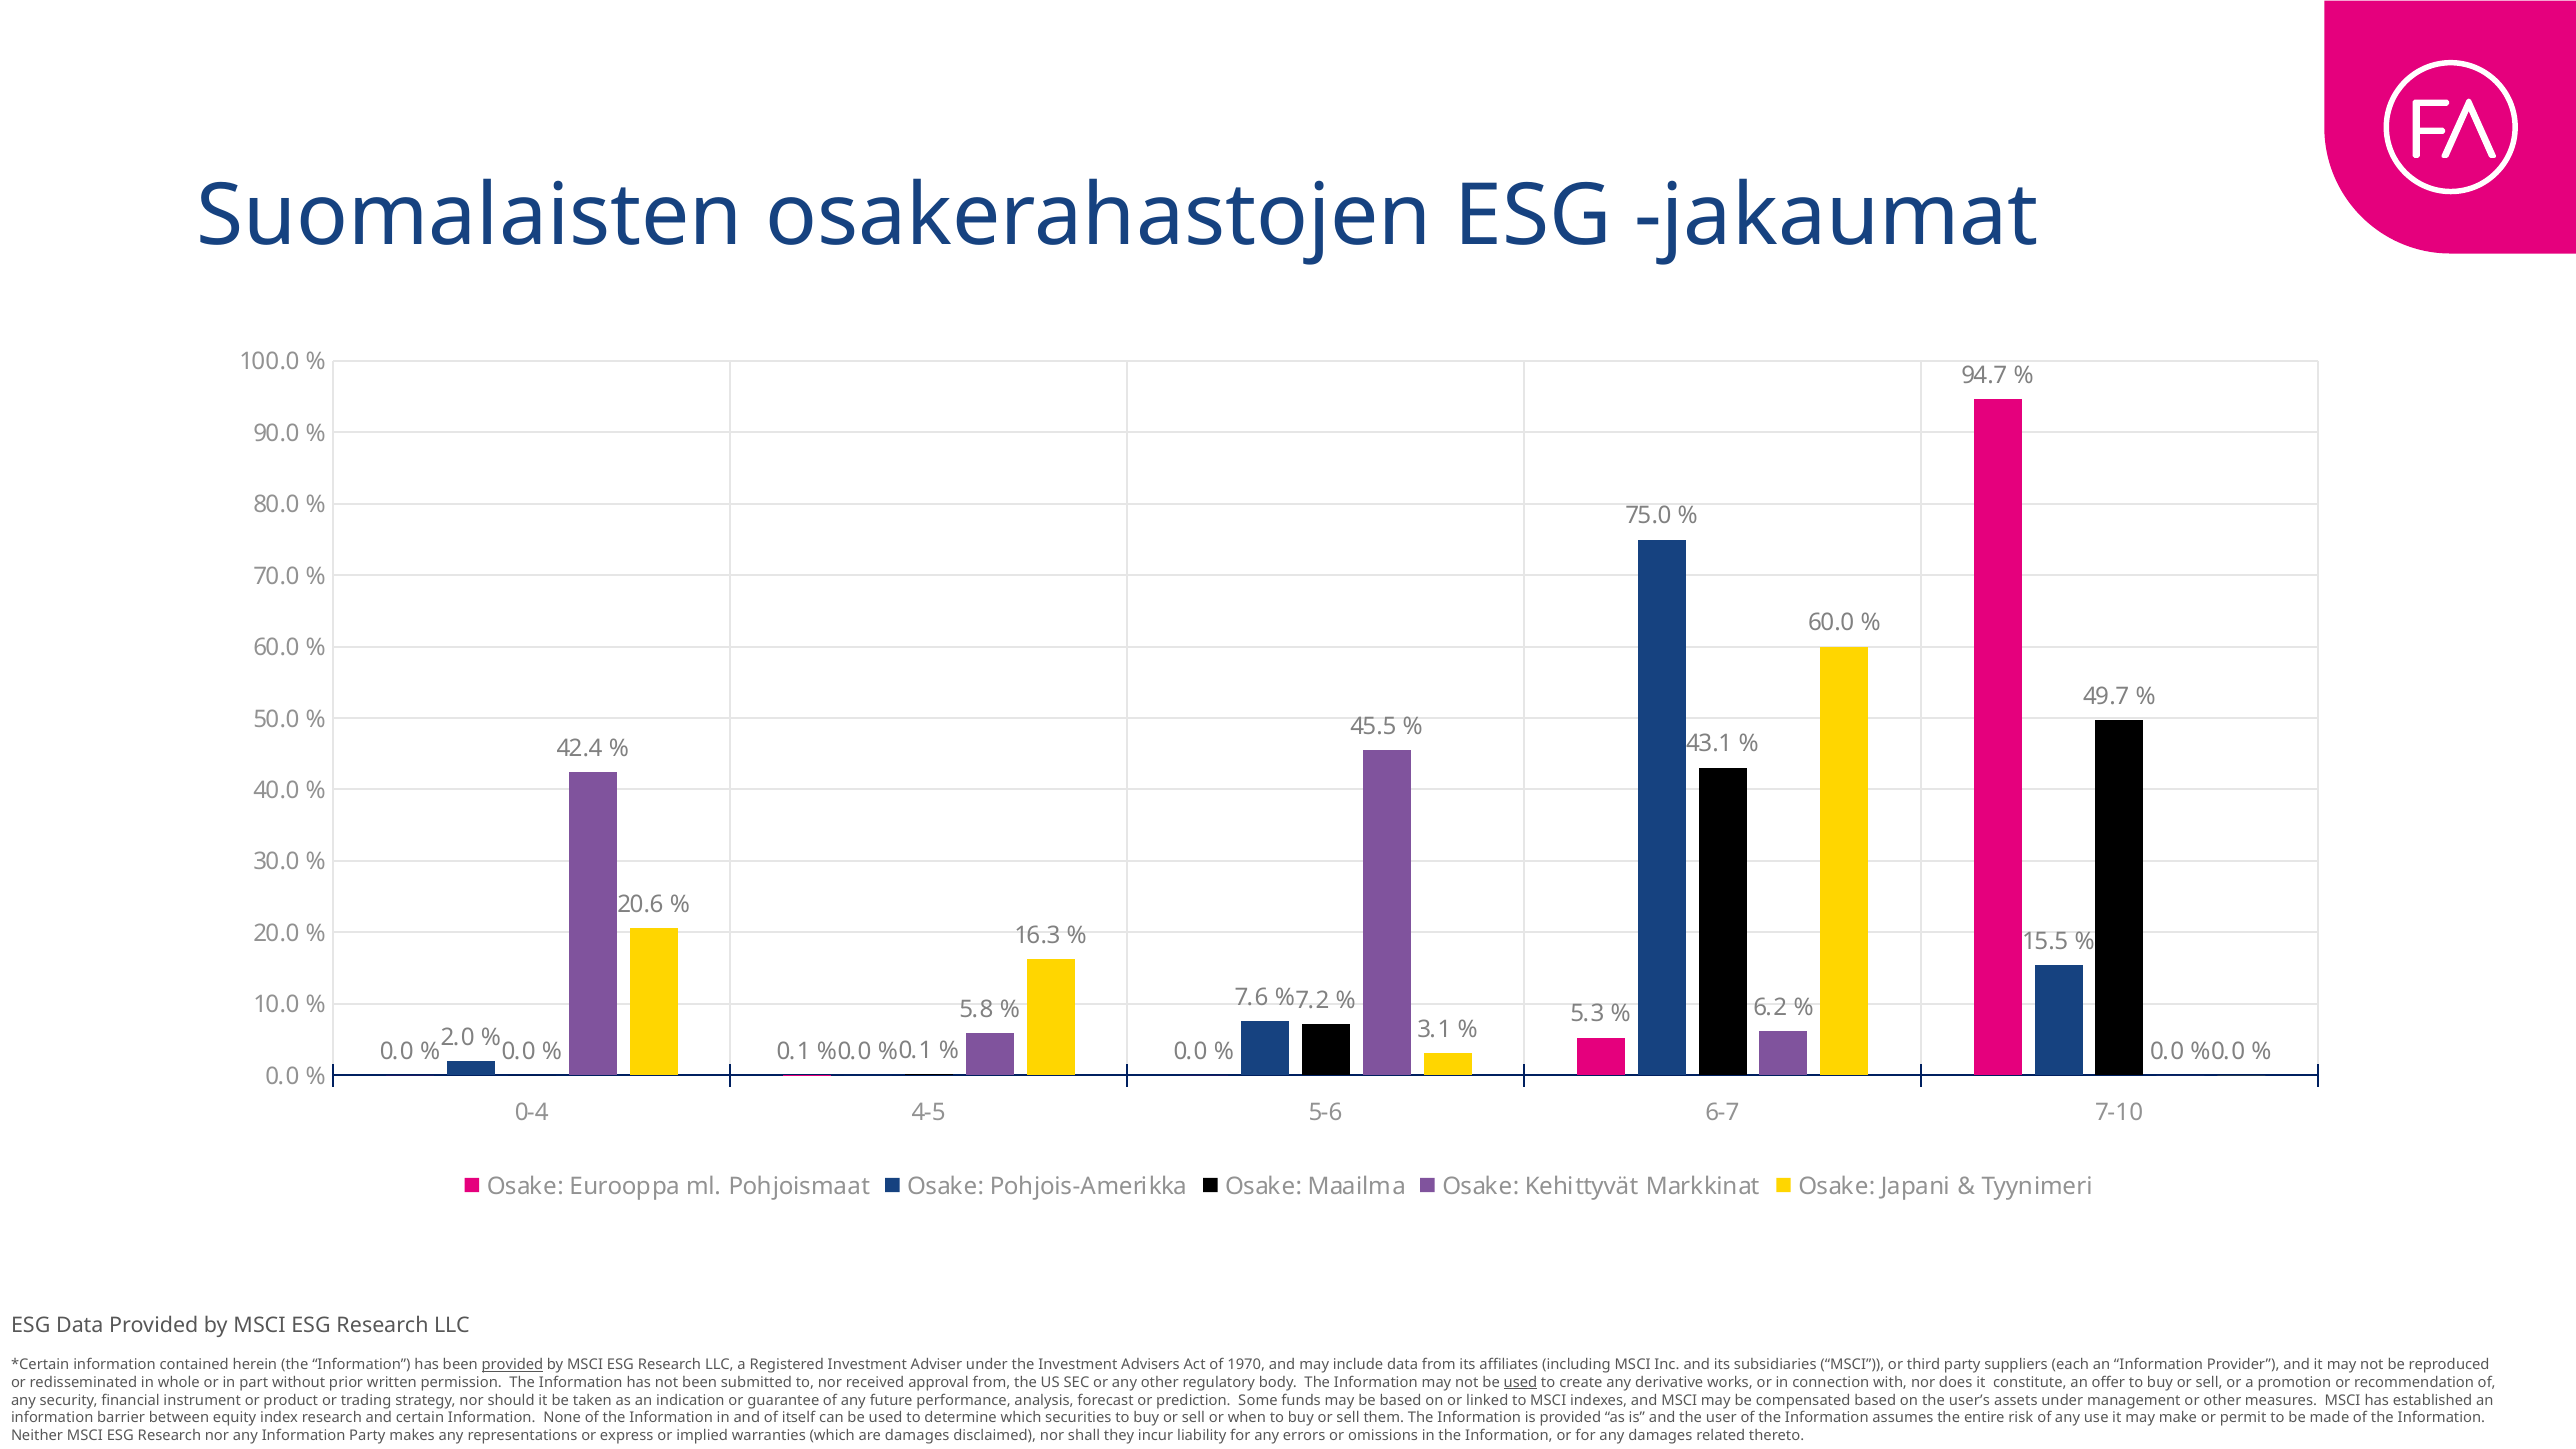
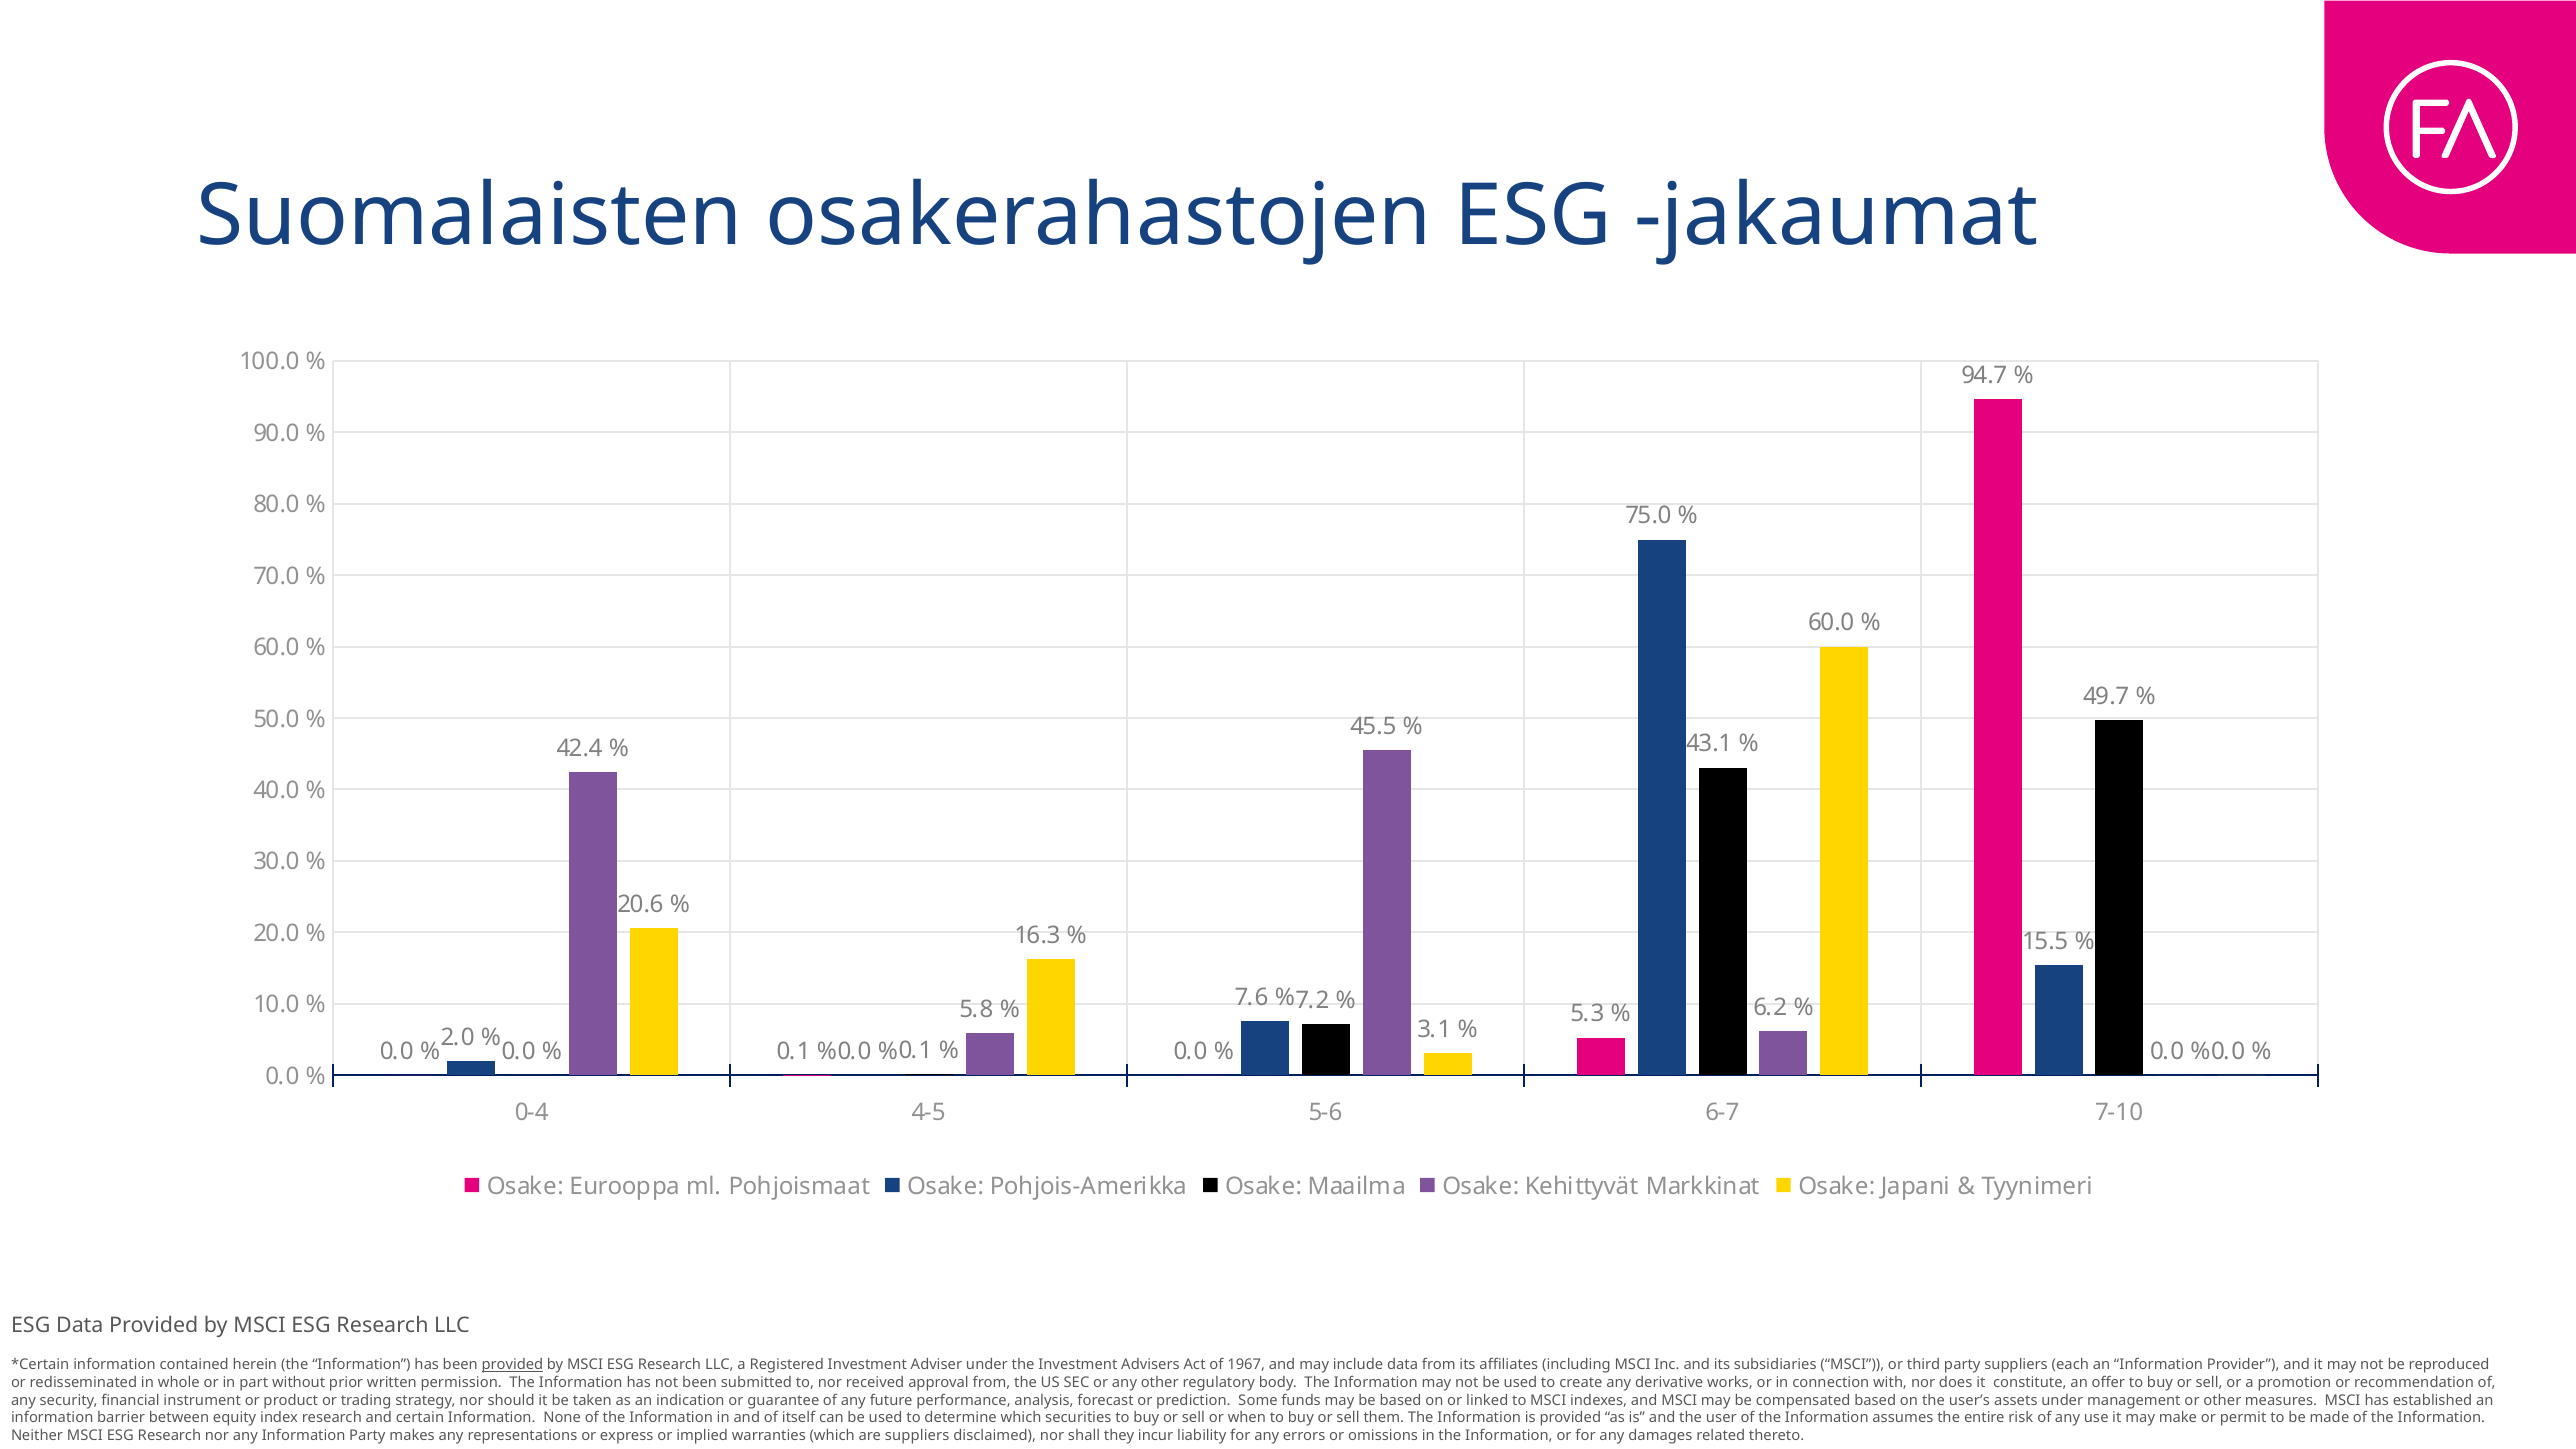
1970: 1970 -> 1967
used at (1520, 1382) underline: present -> none
are damages: damages -> suppliers
